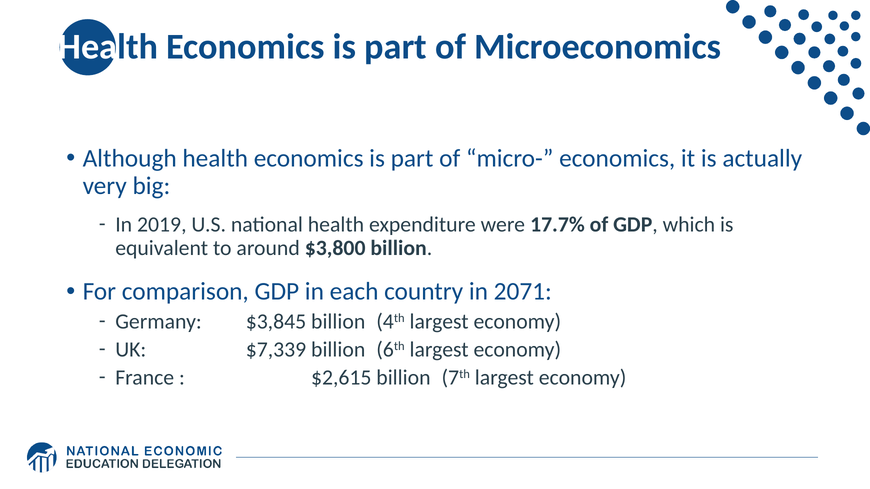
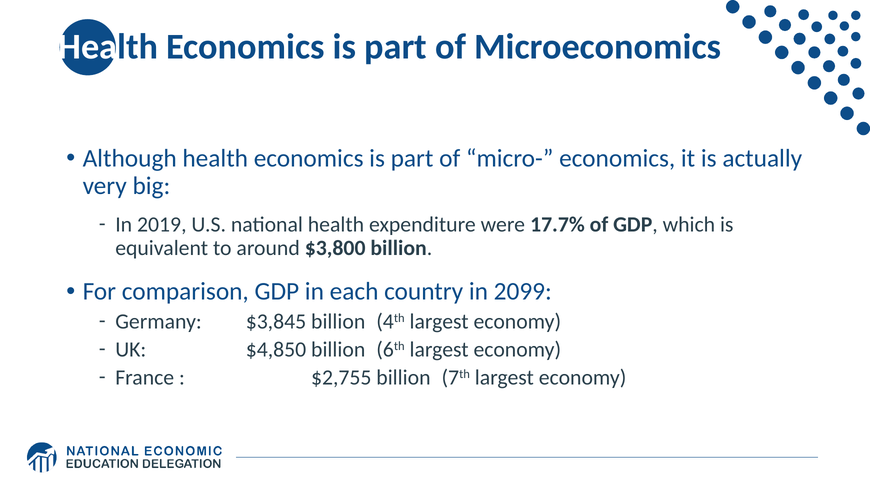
2071: 2071 -> 2099
$7,339: $7,339 -> $4,850
$2,615: $2,615 -> $2,755
